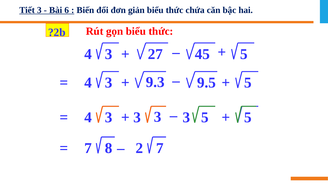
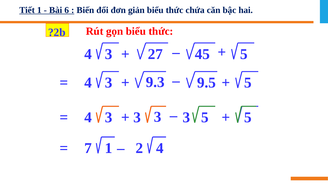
Tiết 3: 3 -> 1
7 8: 8 -> 1
2 7: 7 -> 4
